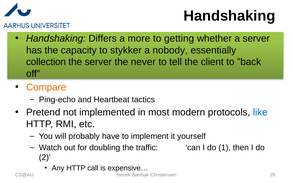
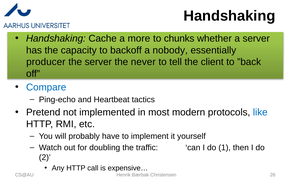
Differs: Differs -> Cache
getting: getting -> chunks
stykker: stykker -> backoff
collection: collection -> producer
Compare colour: orange -> blue
